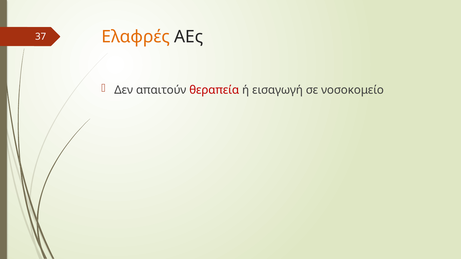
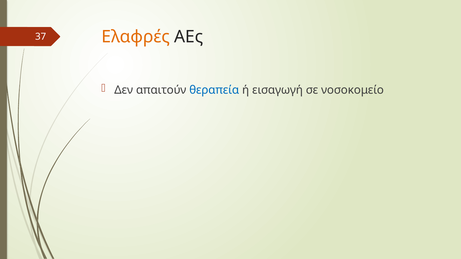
θεραπεία colour: red -> blue
